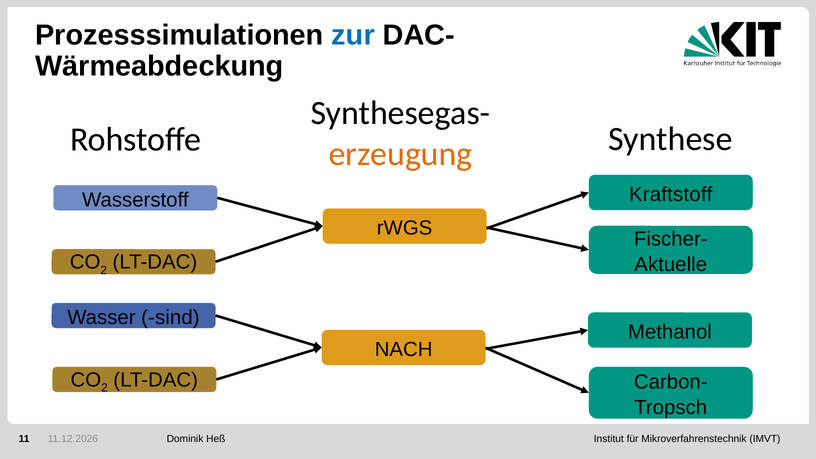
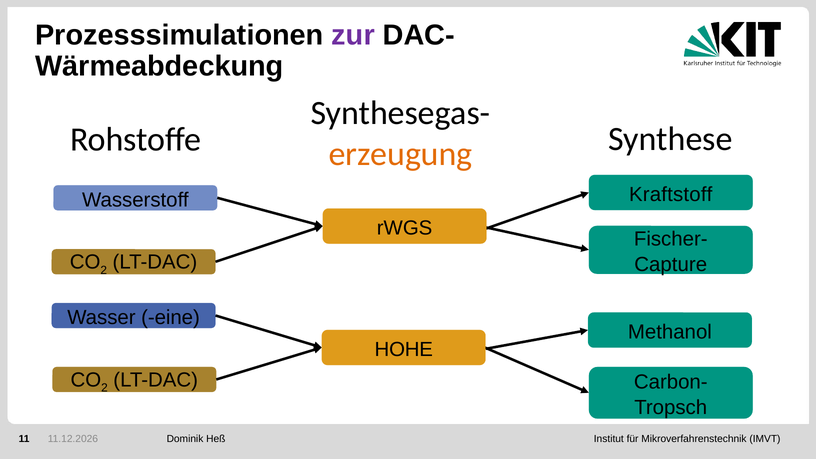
zur colour: blue -> purple
Aktuelle: Aktuelle -> Capture
sind: sind -> eine
NACH: NACH -> HOHE
